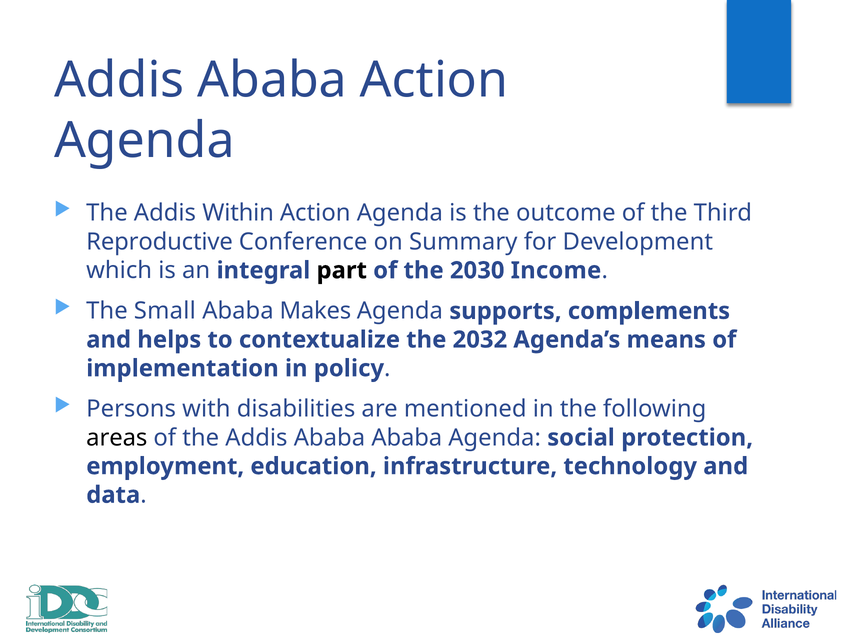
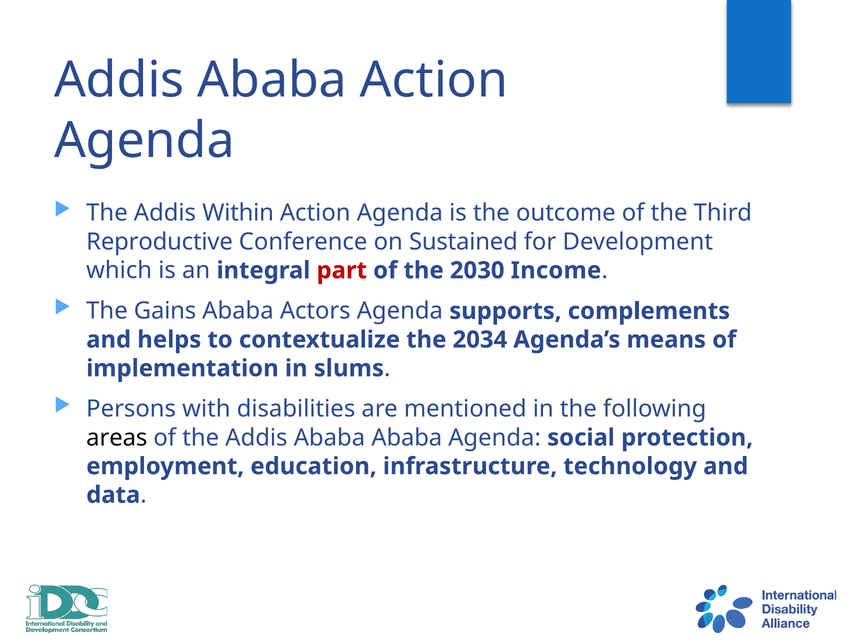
Summary: Summary -> Sustained
part colour: black -> red
Small: Small -> Gains
Makes: Makes -> Actors
2032: 2032 -> 2034
policy: policy -> slums
